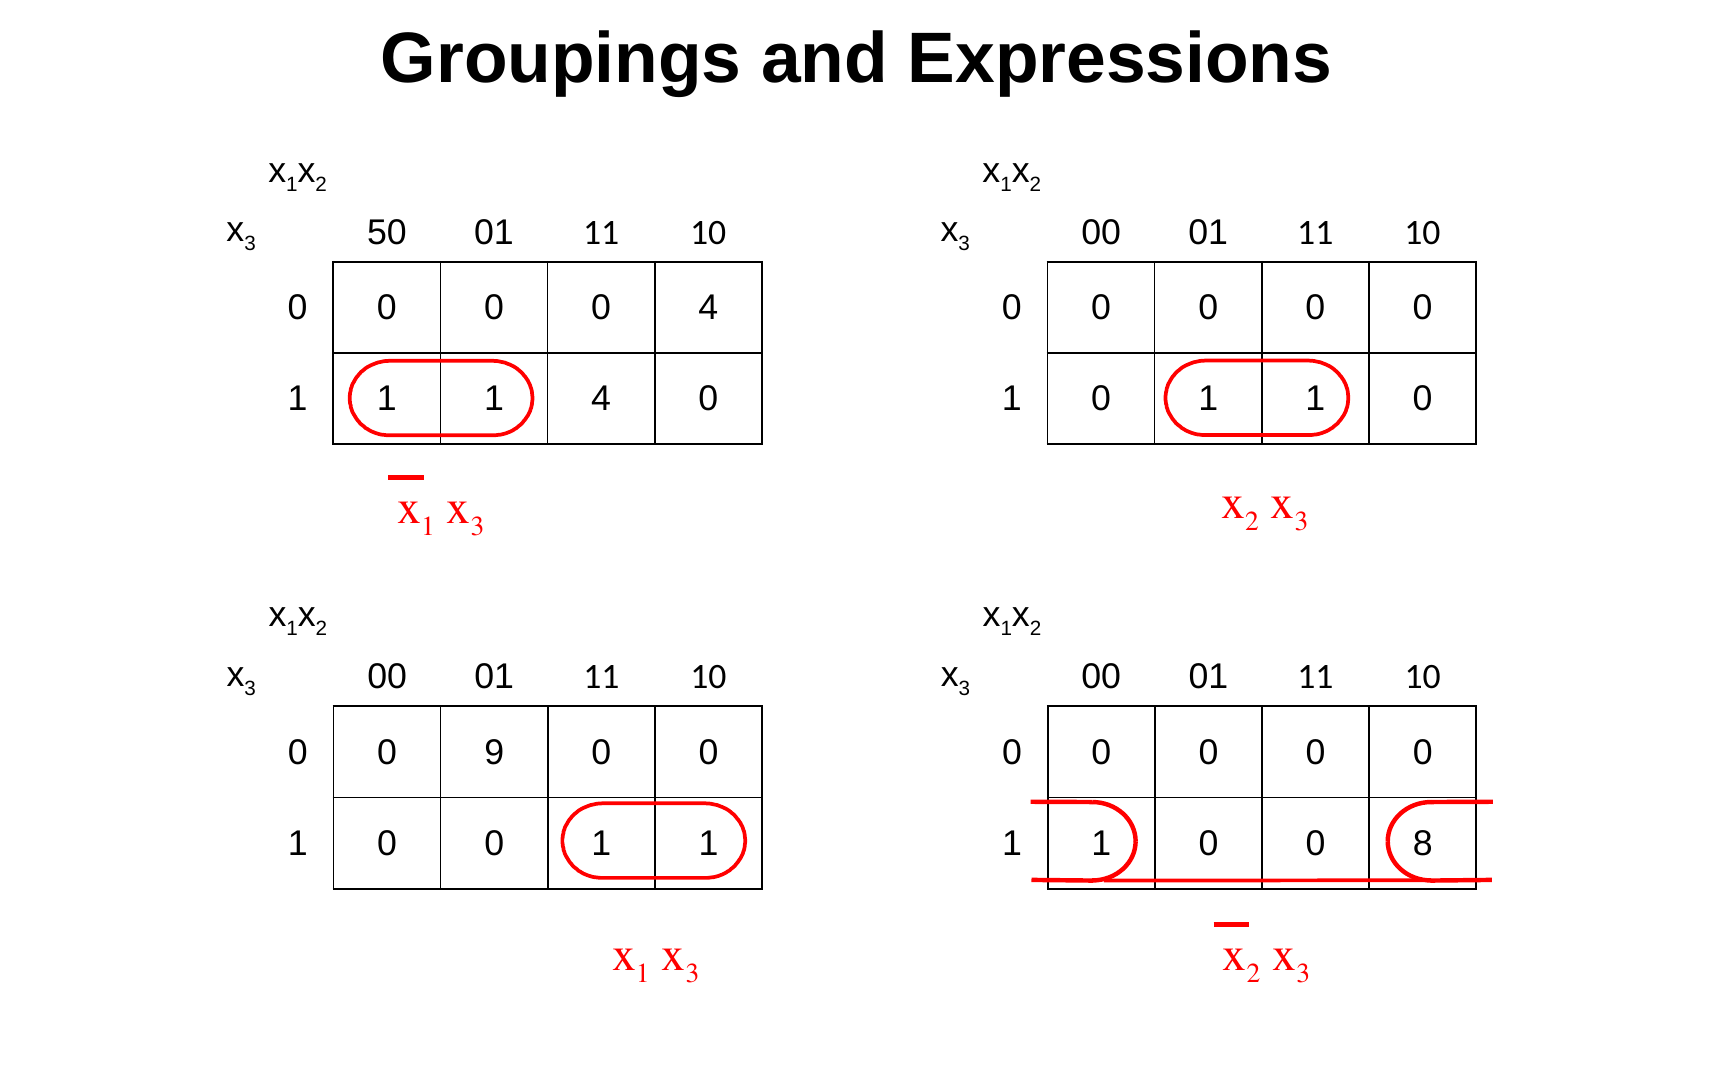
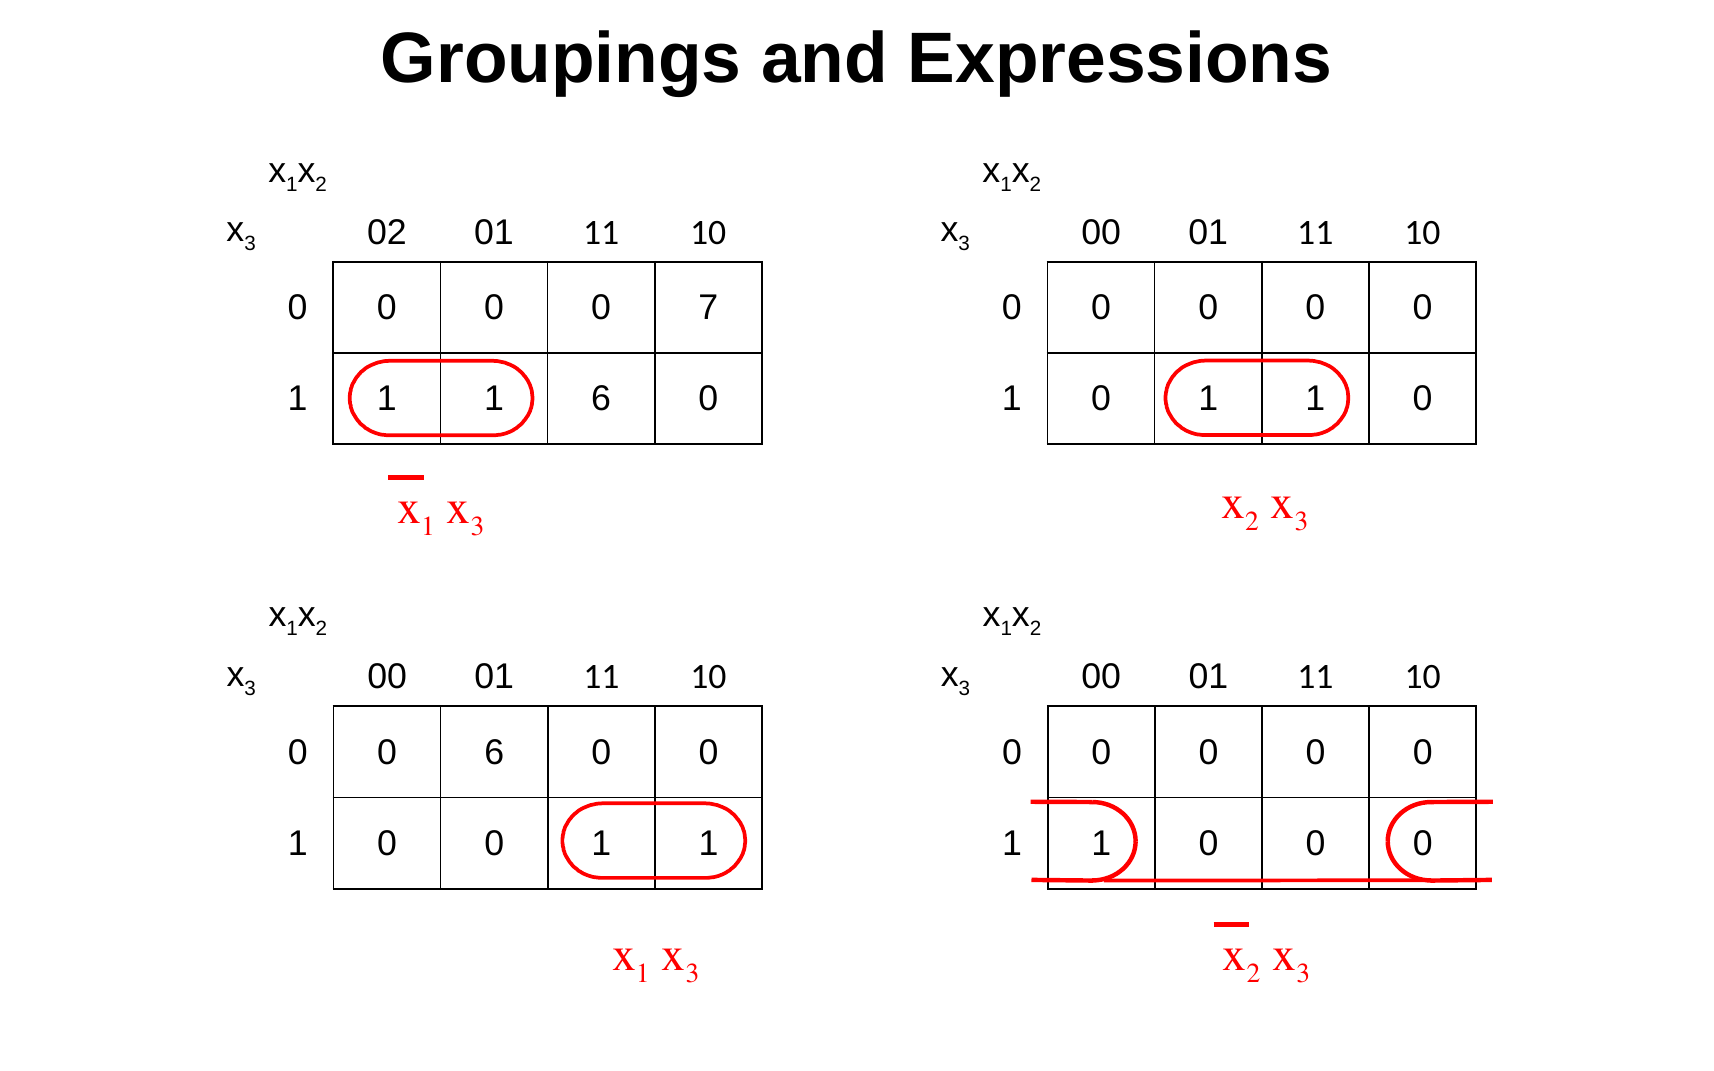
50: 50 -> 02
0 4: 4 -> 7
1 4: 4 -> 6
0 9: 9 -> 6
1 0 0 8: 8 -> 0
